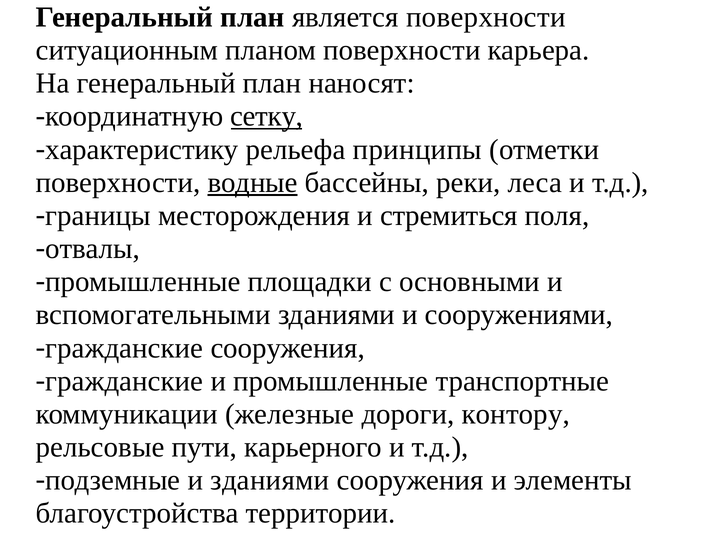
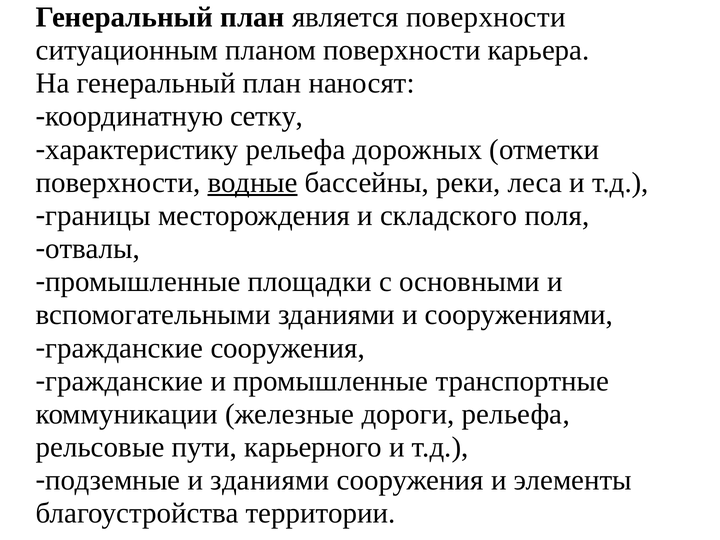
сетку underline: present -> none
принципы: принципы -> дорожных
стремиться: стремиться -> складского
дороги контору: контору -> рельефа
